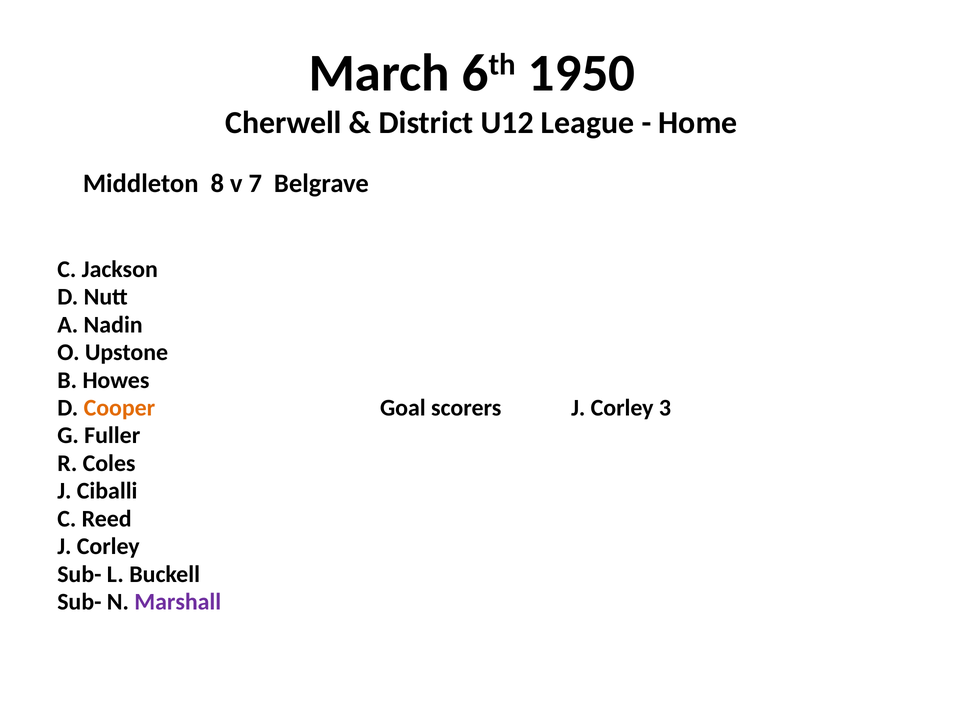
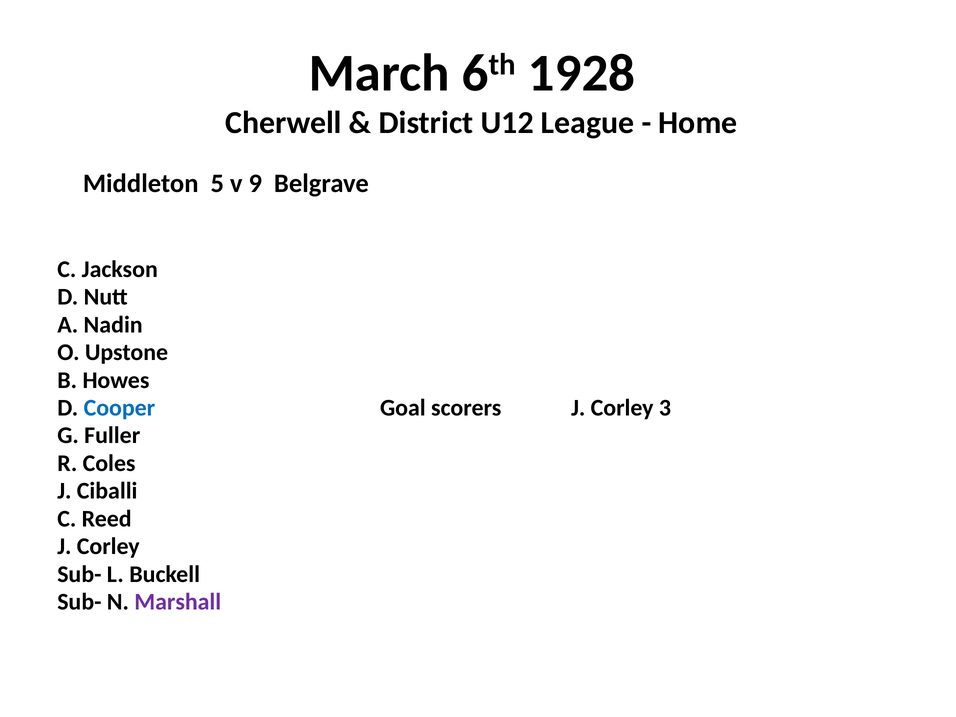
1950: 1950 -> 1928
8: 8 -> 5
7: 7 -> 9
Cooper colour: orange -> blue
